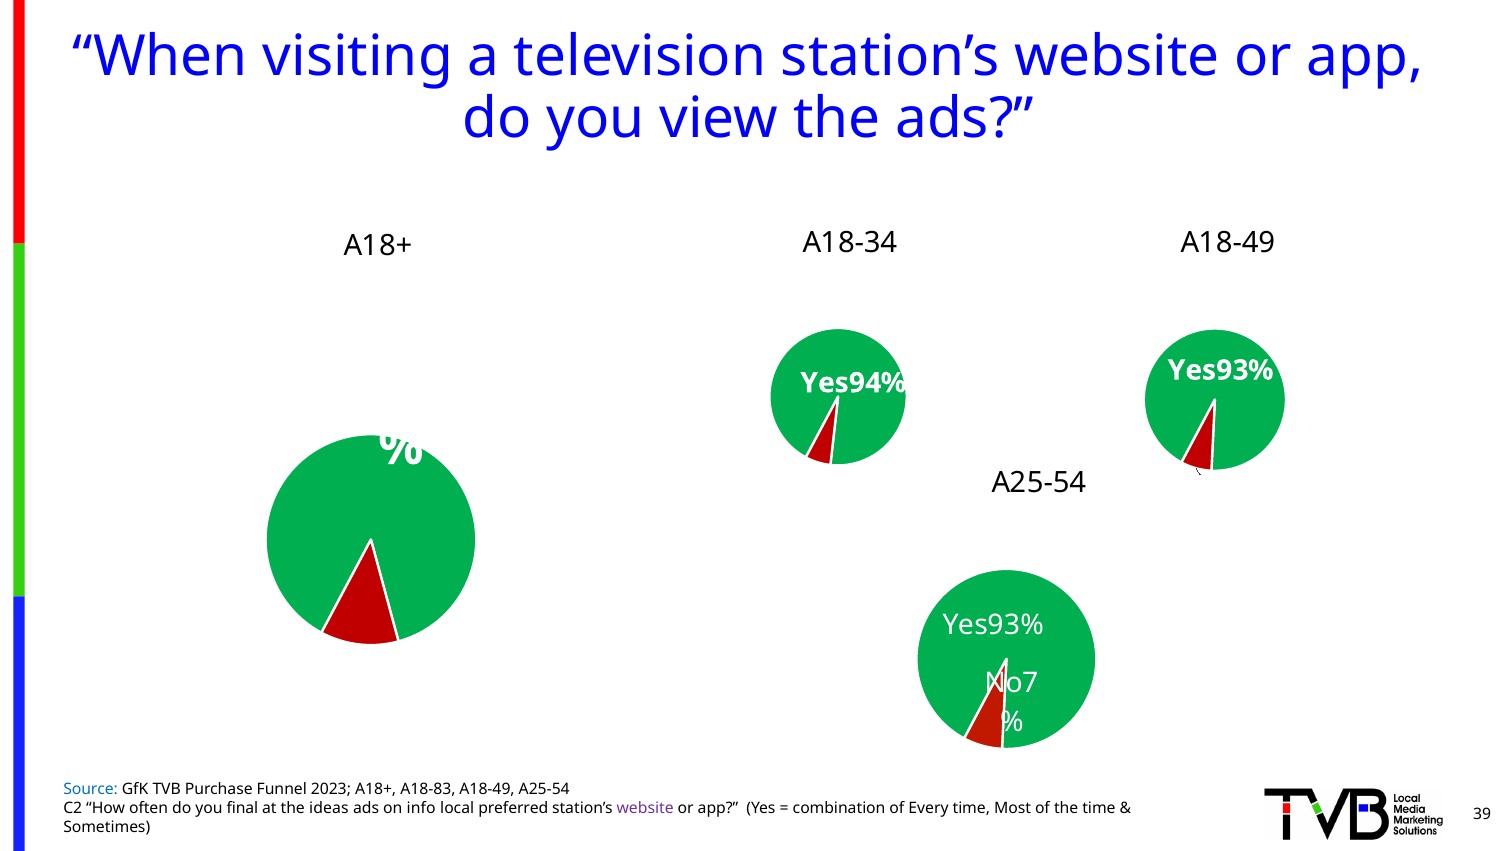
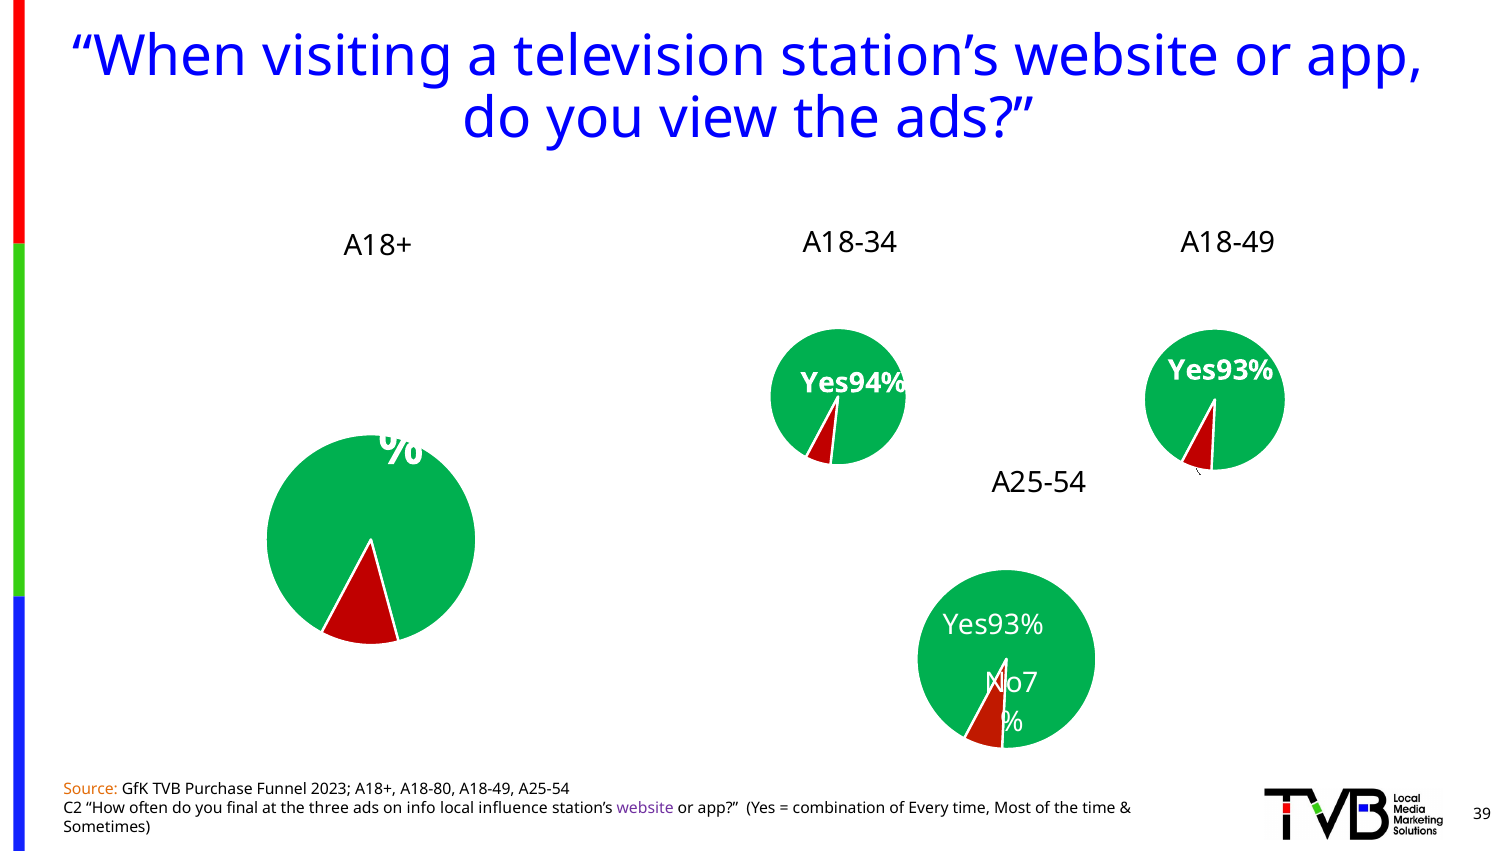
Source colour: blue -> orange
A18-83: A18-83 -> A18-80
ideas: ideas -> three
preferred: preferred -> influence
